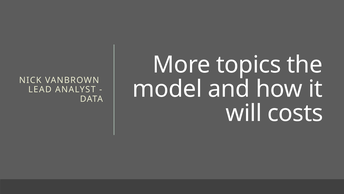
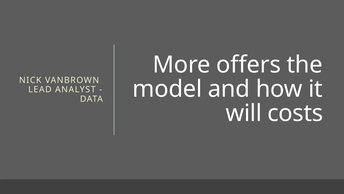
topics: topics -> offers
